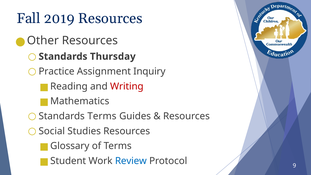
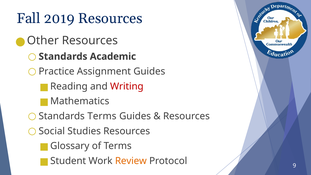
Thursday: Thursday -> Academic
Assignment Inquiry: Inquiry -> Guides
Review colour: blue -> orange
